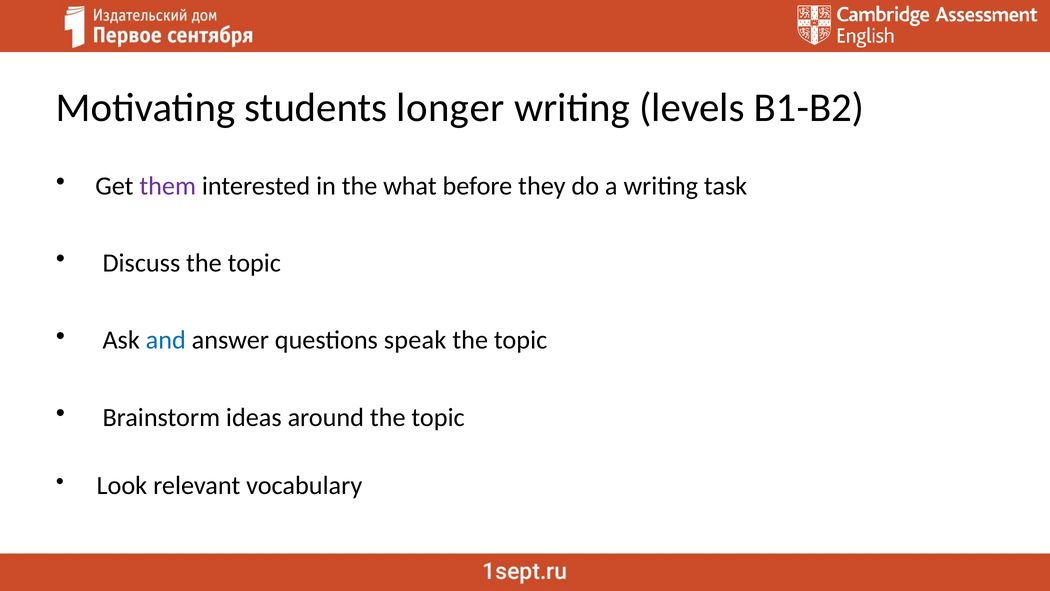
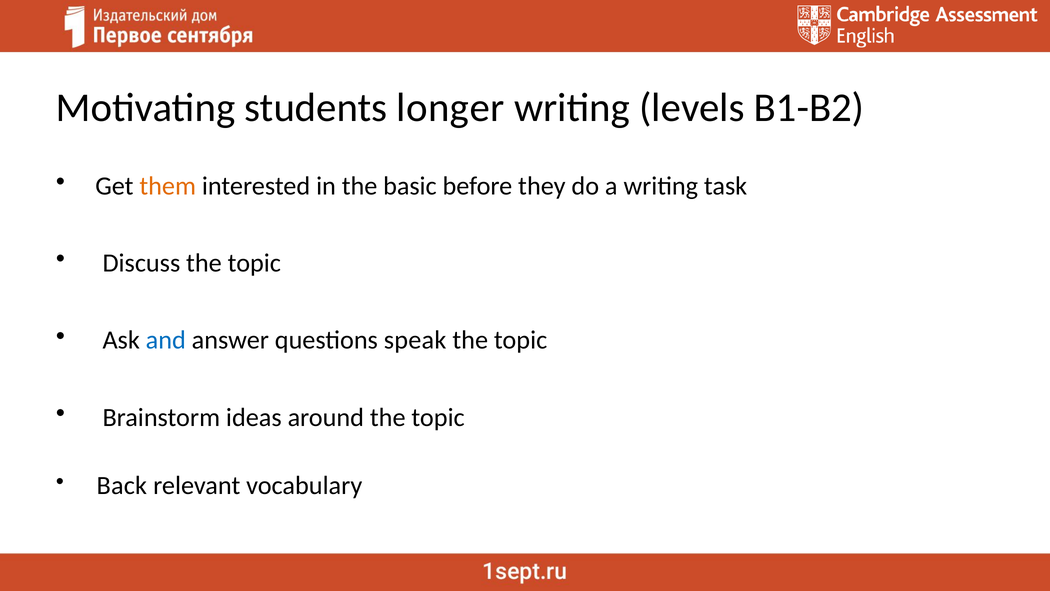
them colour: purple -> orange
what: what -> basic
Look: Look -> Back
